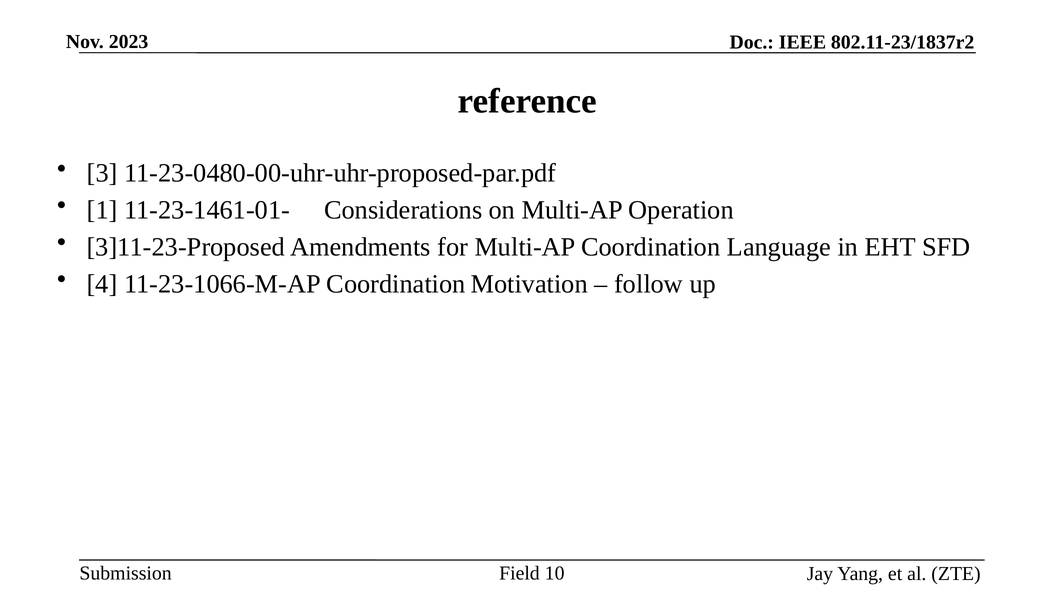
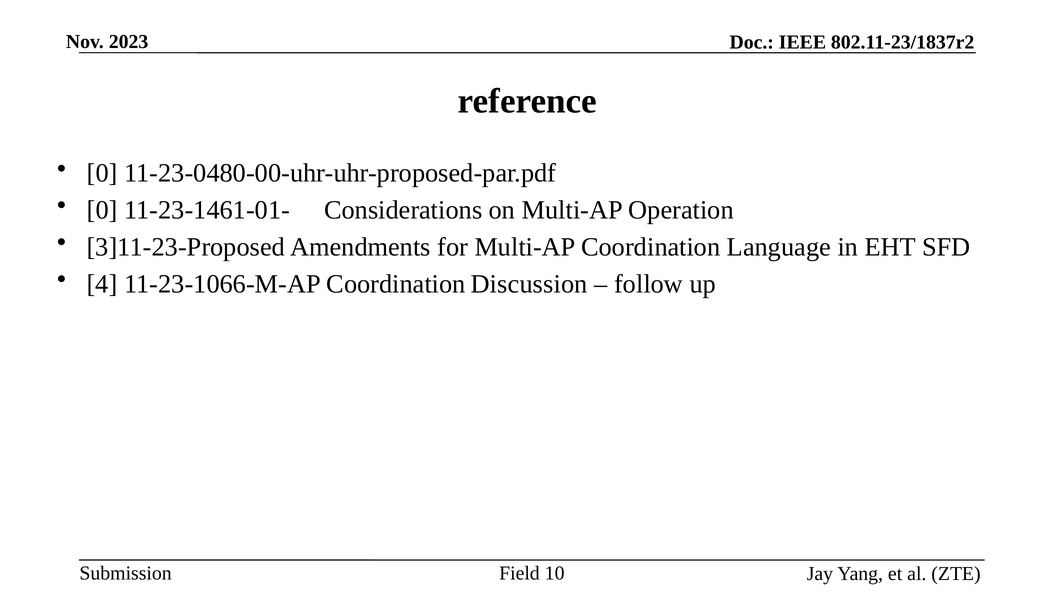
3 at (102, 173): 3 -> 0
1 at (102, 210): 1 -> 0
Motivation: Motivation -> Discussion
